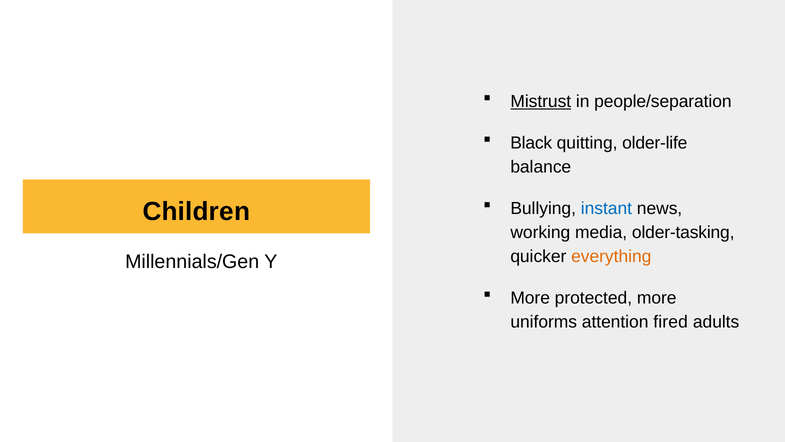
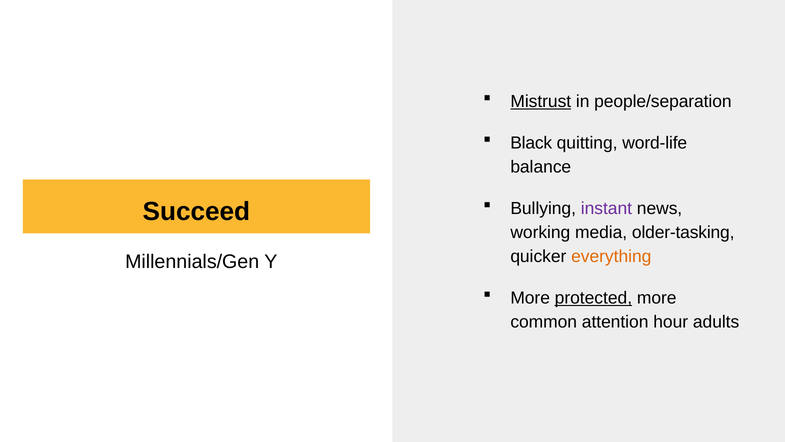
older-life: older-life -> word-life
instant colour: blue -> purple
Children: Children -> Succeed
protected underline: none -> present
uniforms: uniforms -> common
fired: fired -> hour
